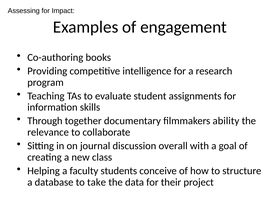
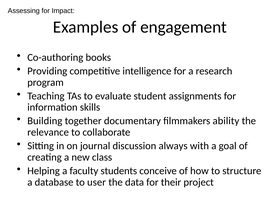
Through: Through -> Building
overall: overall -> always
take: take -> user
